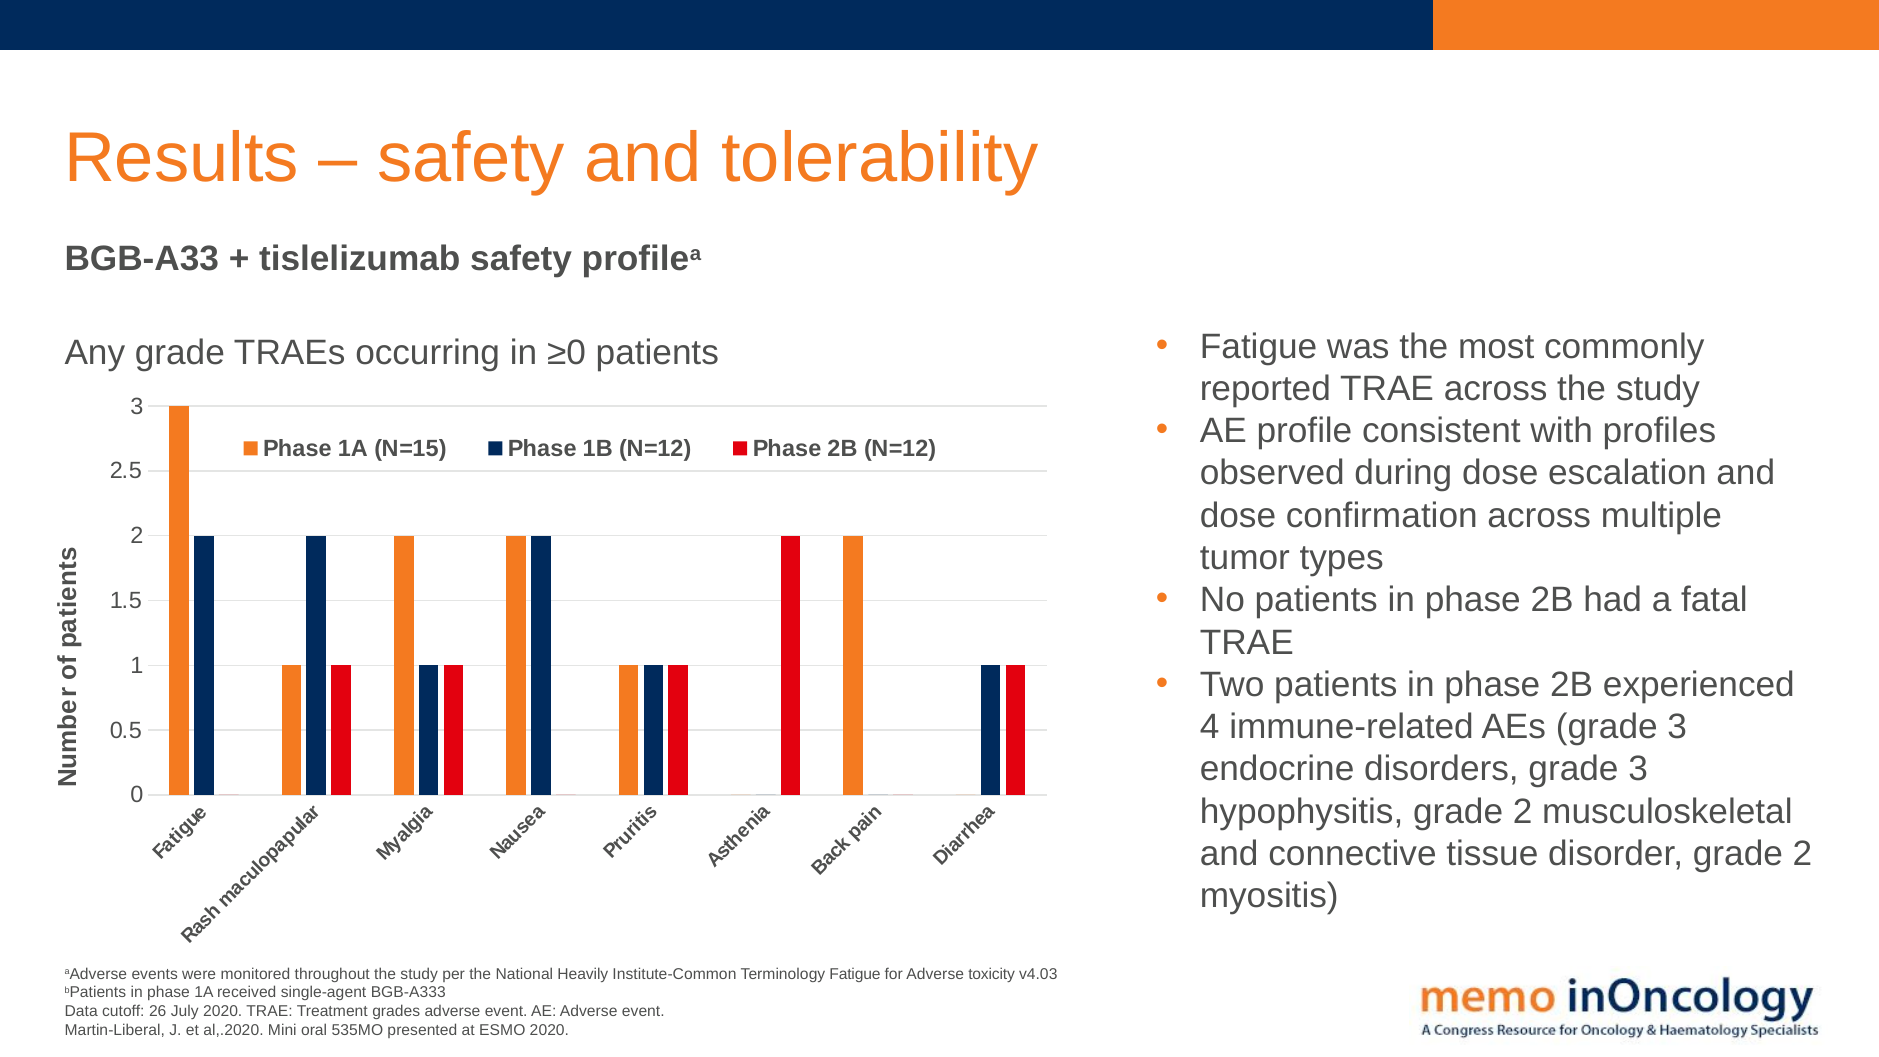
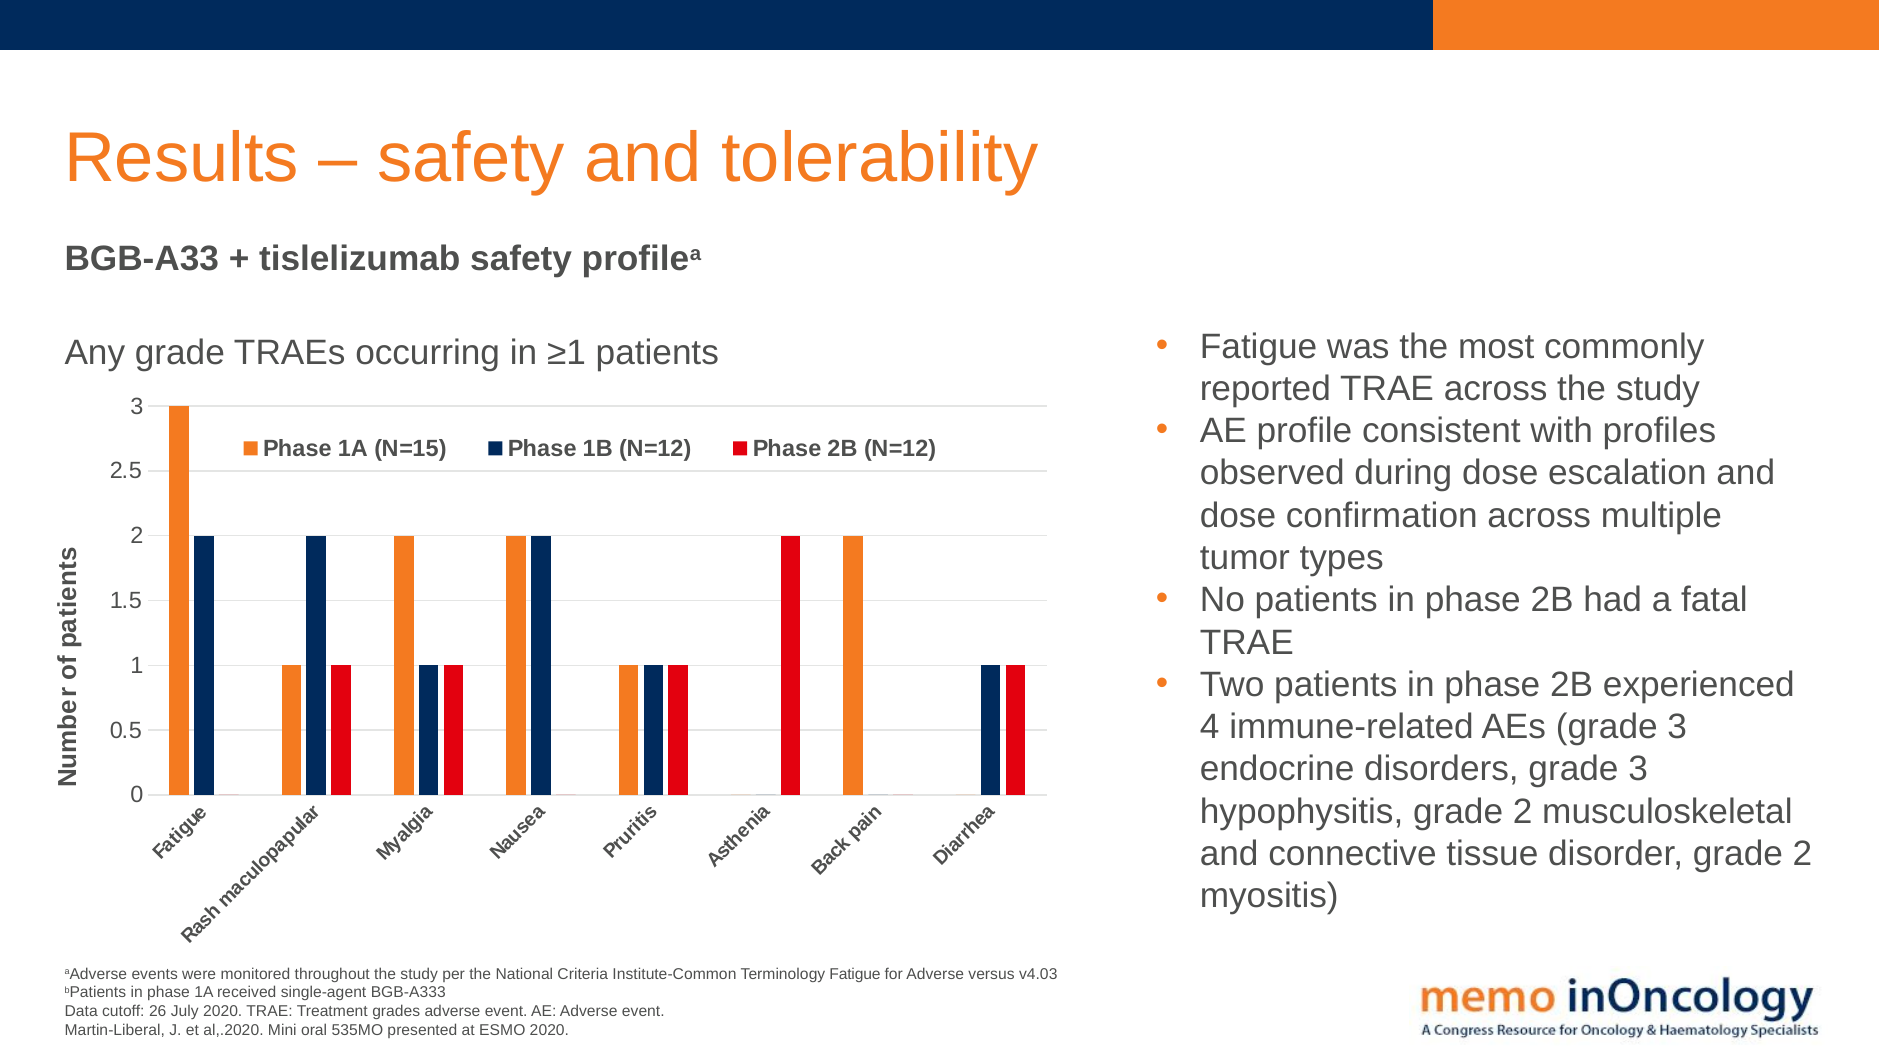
≥0: ≥0 -> ≥1
Heavily: Heavily -> Criteria
toxicity: toxicity -> versus
